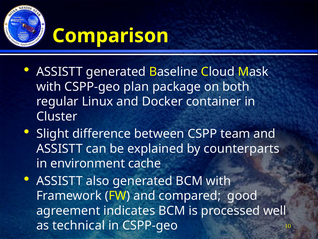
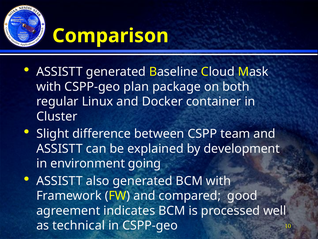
counterparts: counterparts -> development
cache: cache -> going
